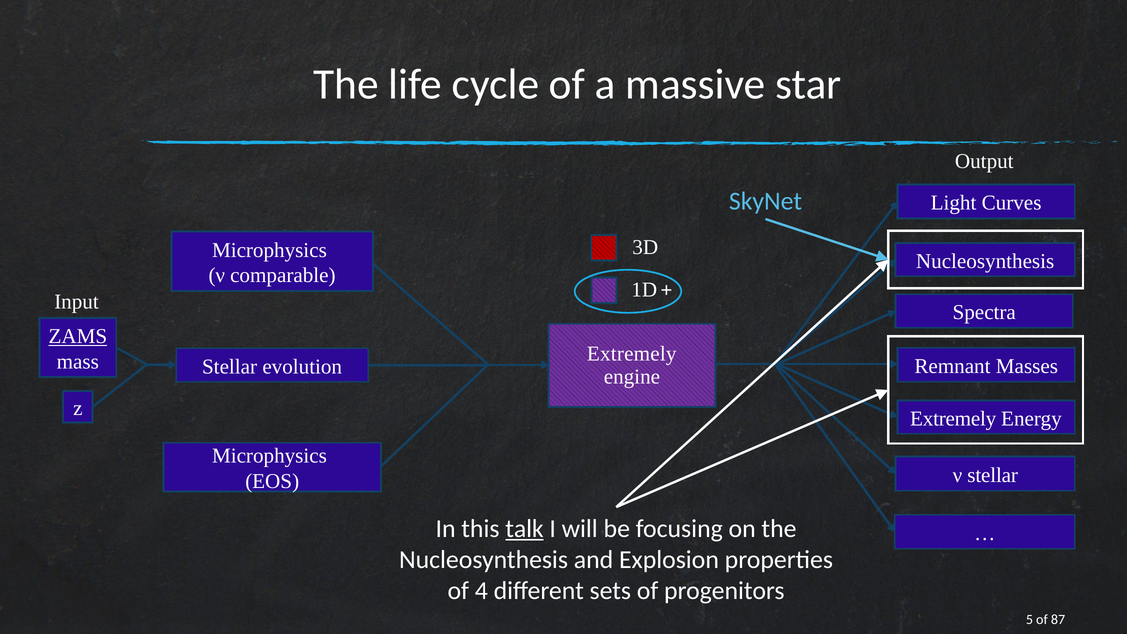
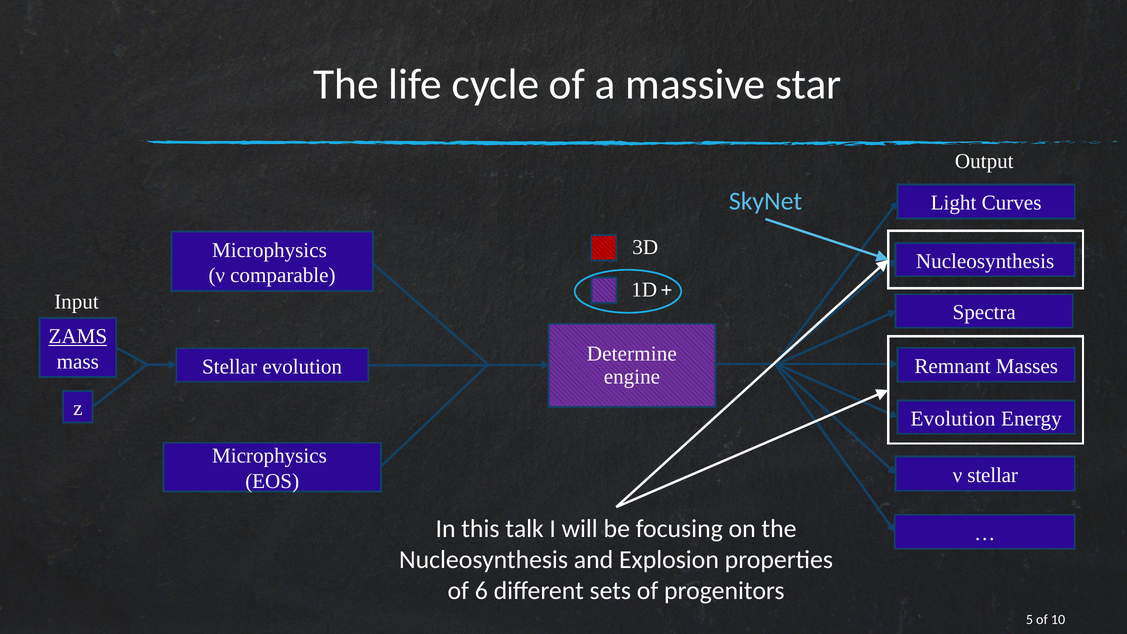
Extremely at (632, 354): Extremely -> Determine
Extremely at (953, 419): Extremely -> Evolution
talk underline: present -> none
4: 4 -> 6
87: 87 -> 10
